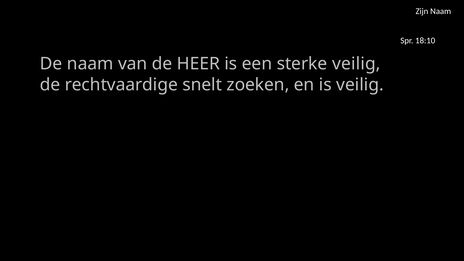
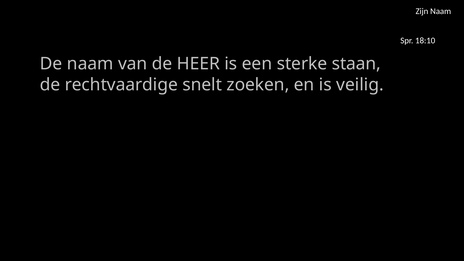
sterke veilig: veilig -> staan
